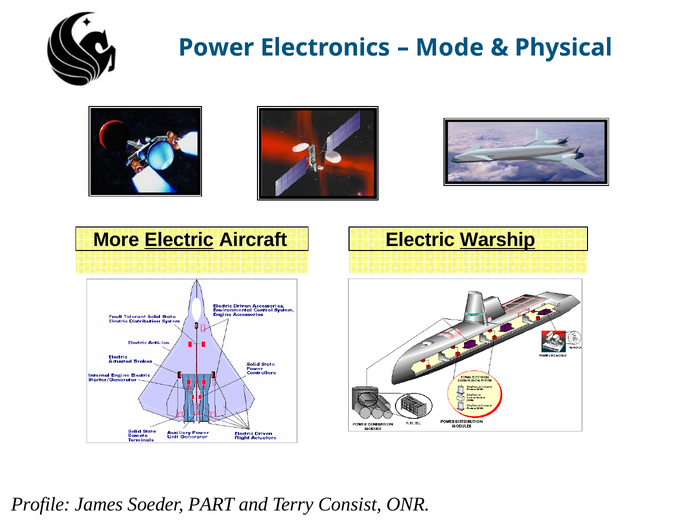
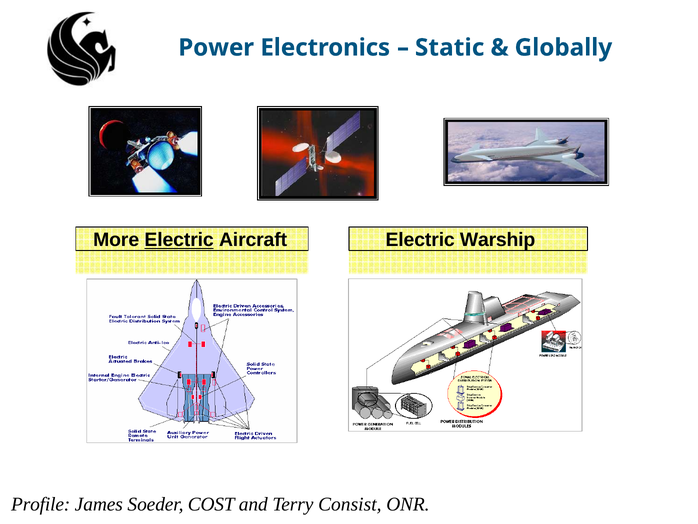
Mode: Mode -> Static
Physical: Physical -> Globally
Warship underline: present -> none
PART: PART -> COST
